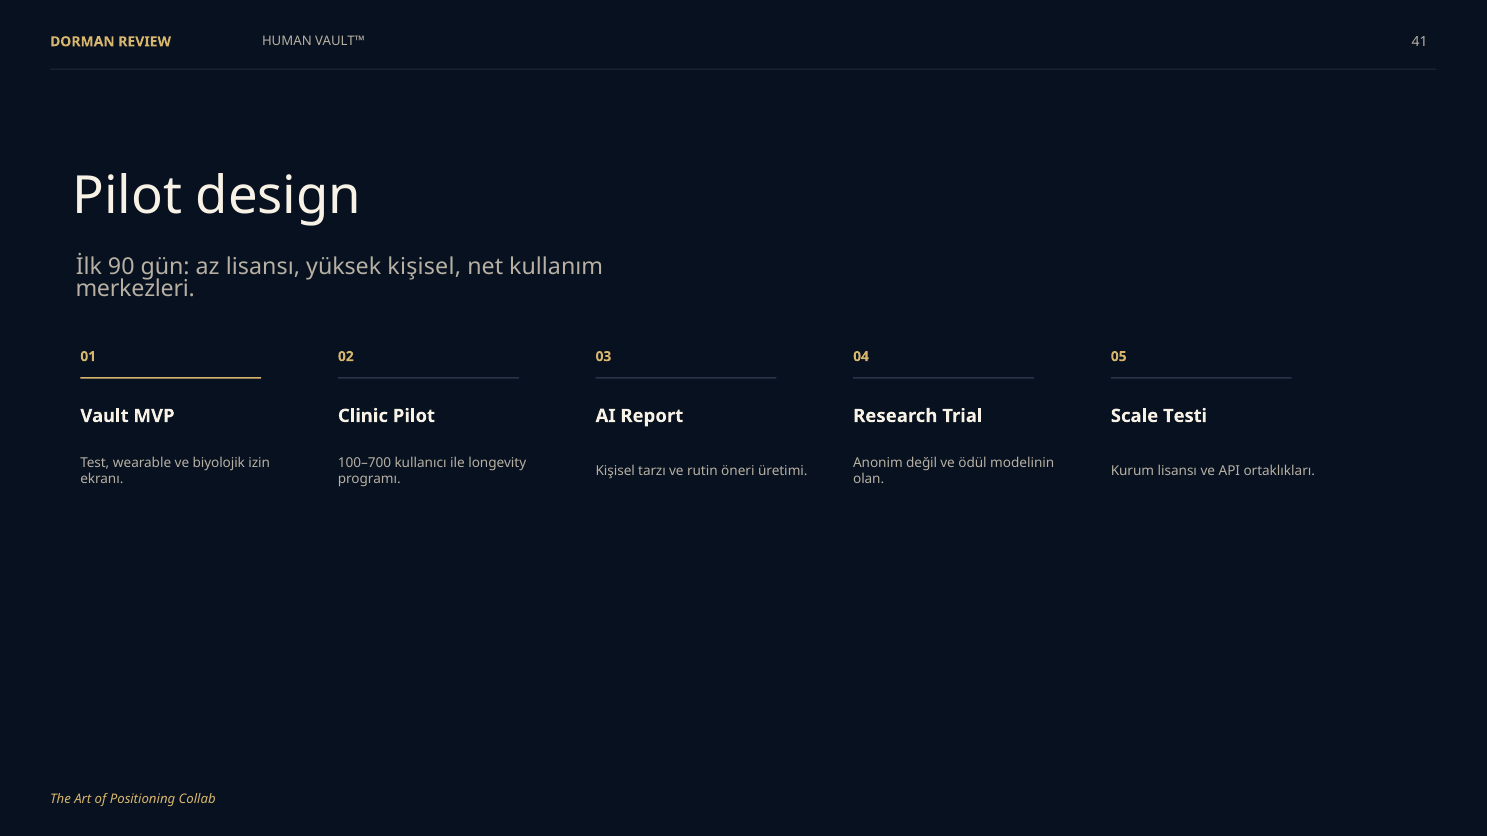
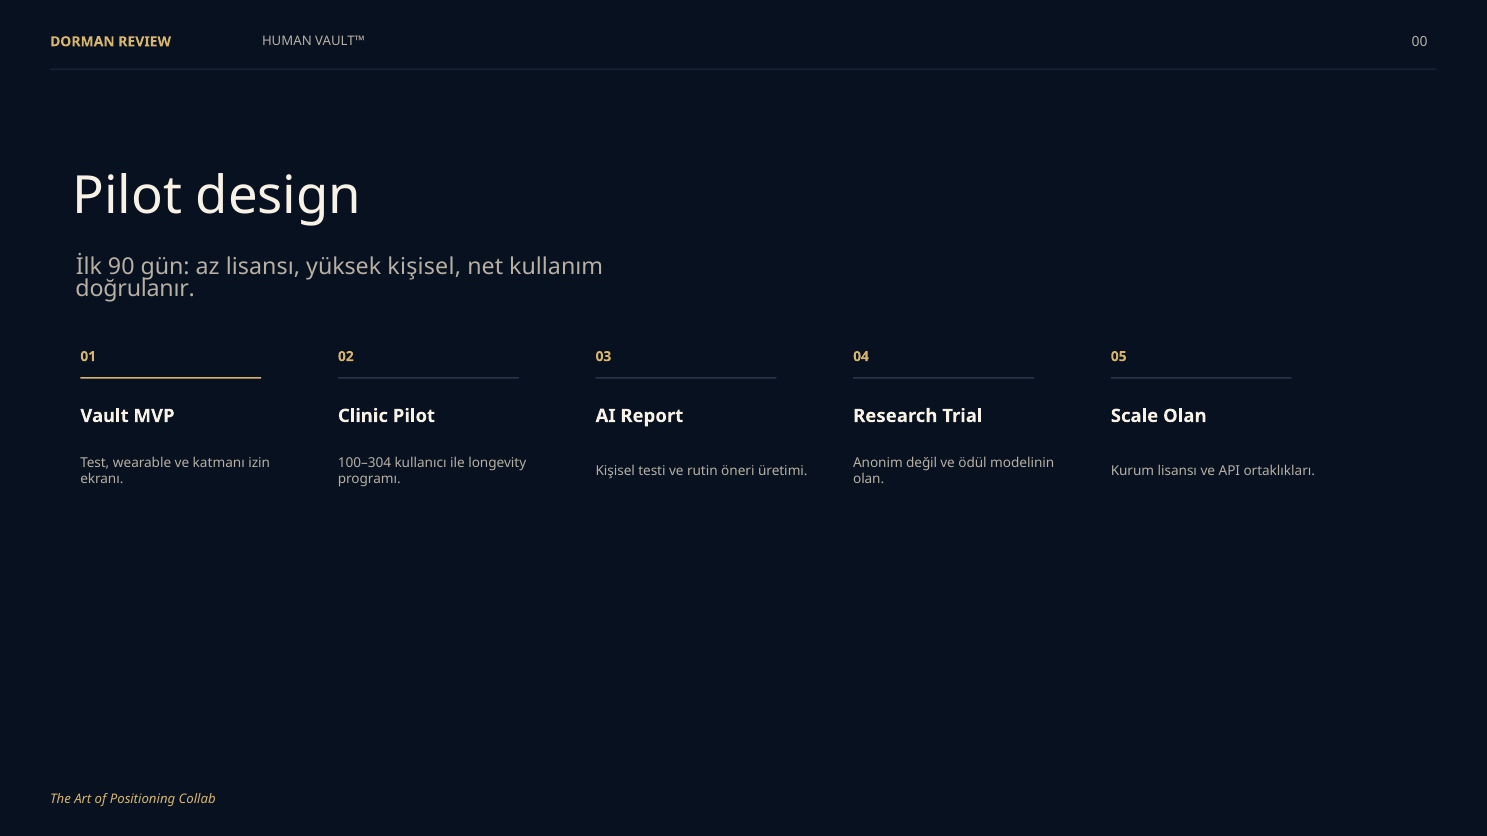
41: 41 -> 00
merkezleri: merkezleri -> doğrulanır
Scale Testi: Testi -> Olan
biyolojik: biyolojik -> katmanı
100–700: 100–700 -> 100–304
tarzı: tarzı -> testi
